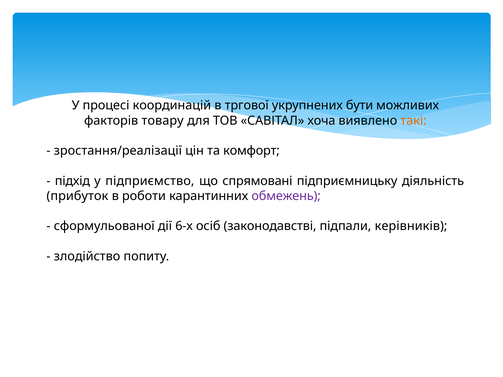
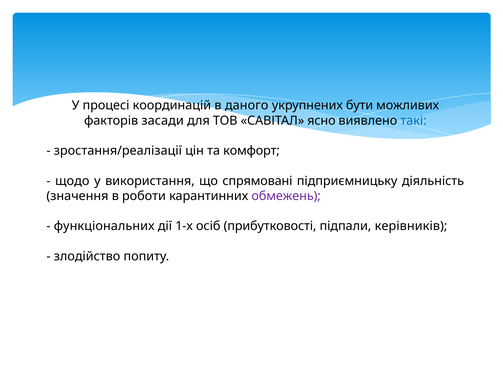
тргової: тргової -> даного
товару: товару -> засади
хоча: хоча -> ясно
такі colour: orange -> blue
підхід: підхід -> щодо
підприємство: підприємство -> використання
прибуток: прибуток -> значення
сформульованої: сформульованої -> функціональних
6-х: 6-х -> 1-х
законодавстві: законодавстві -> прибутковості
